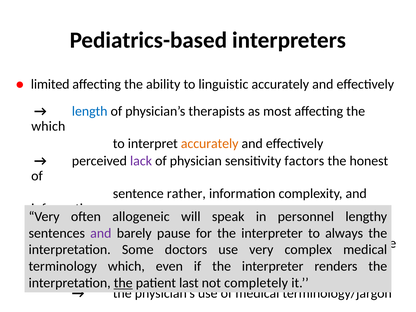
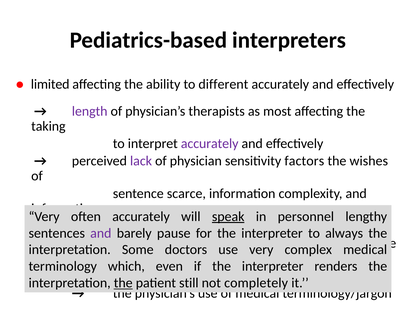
linguistic: linguistic -> different
length colour: blue -> purple
which at (48, 126): which -> taking
accurately at (210, 144) colour: orange -> purple
honest: honest -> wishes
rather: rather -> scarce
allogeneic at (141, 216): allogeneic -> accurately
speak underline: none -> present
last: last -> still
